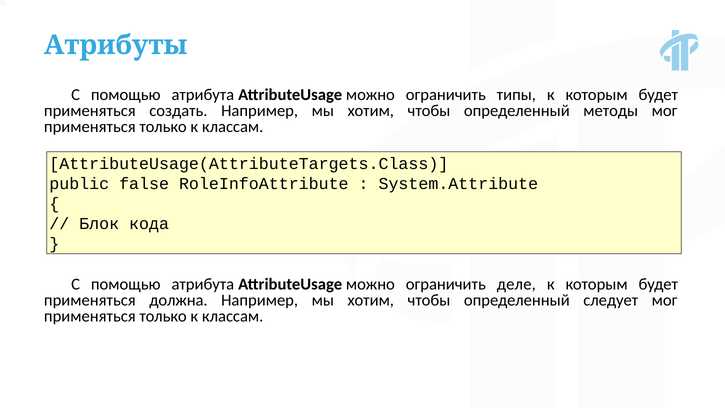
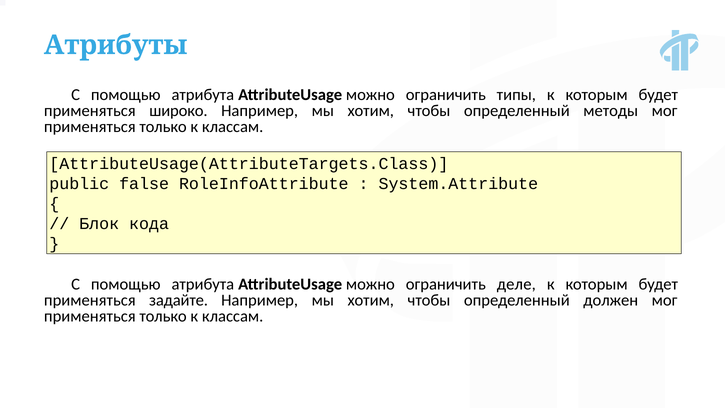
создать: создать -> широко
должна: должна -> задайте
следует: следует -> должен
